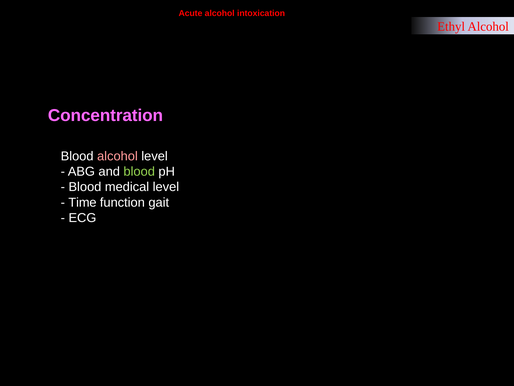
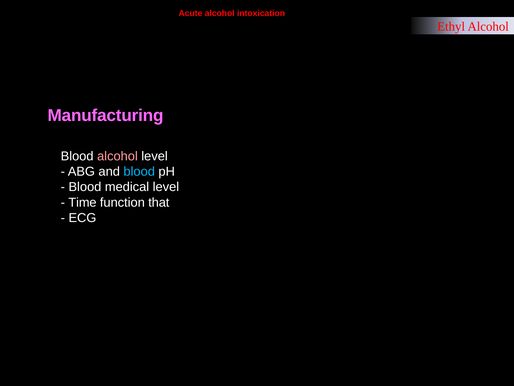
Concentration: Concentration -> Manufacturing
blood at (139, 171) colour: light green -> light blue
gait: gait -> that
